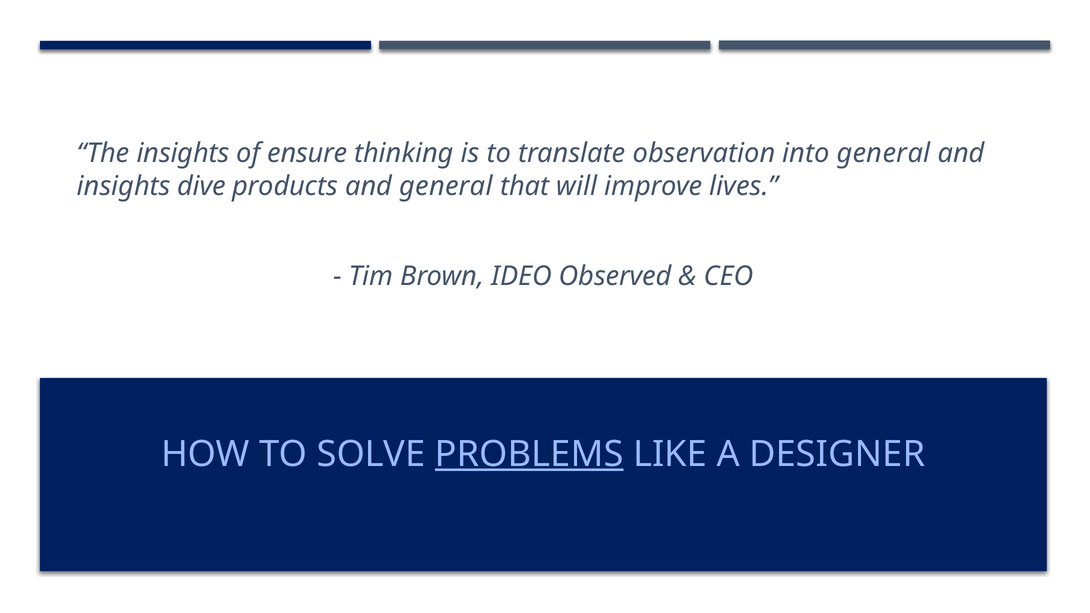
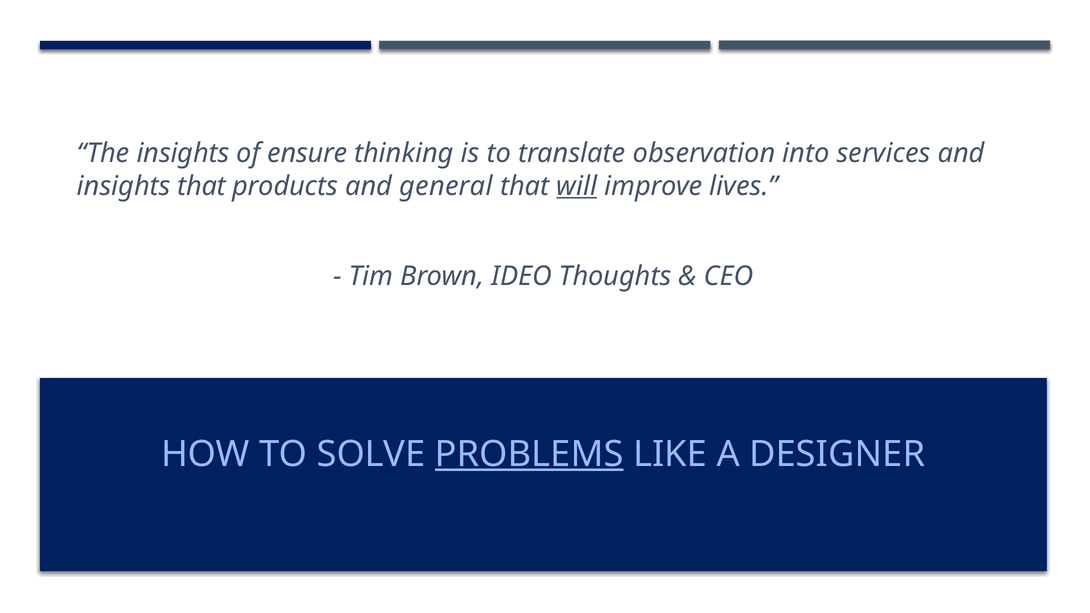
into general: general -> services
insights dive: dive -> that
will underline: none -> present
Observed: Observed -> Thoughts
